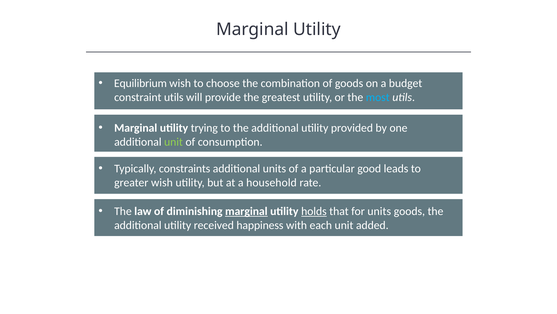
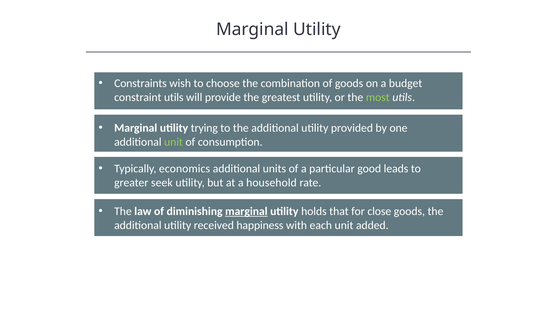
Equilibrium: Equilibrium -> Constraints
most colour: light blue -> light green
constraints: constraints -> economics
greater wish: wish -> seek
holds underline: present -> none
for units: units -> close
